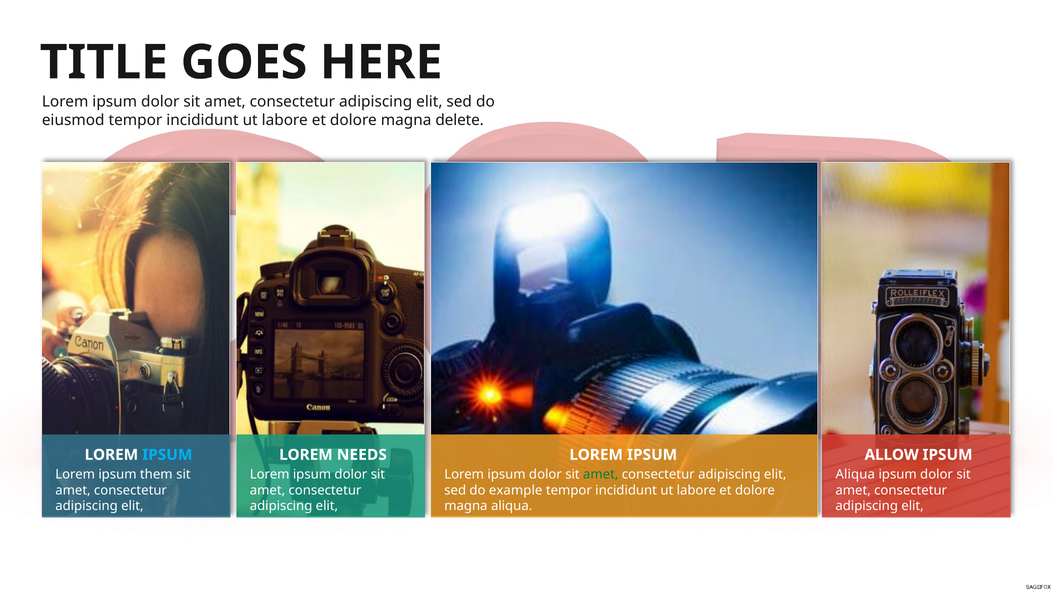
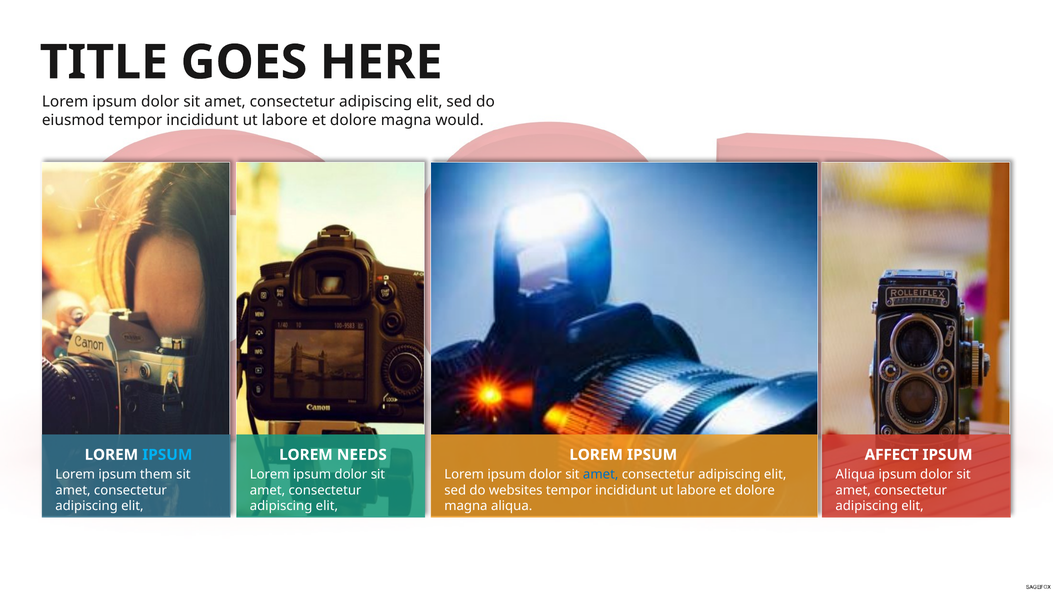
delete: delete -> would
ALLOW: ALLOW -> AFFECT
amet at (601, 475) colour: green -> blue
example: example -> websites
